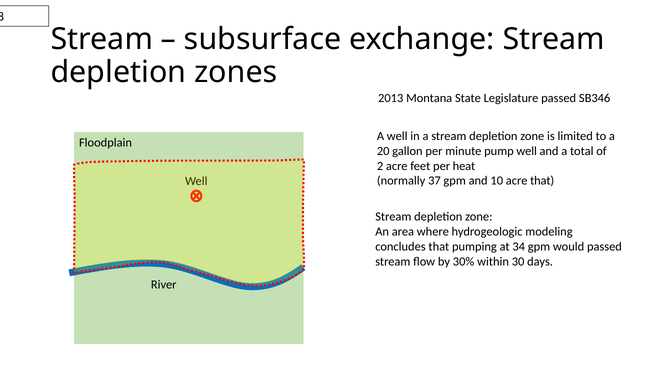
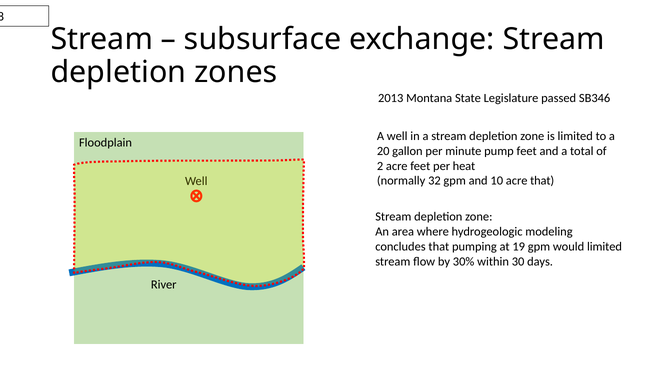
pump well: well -> feet
37: 37 -> 32
34: 34 -> 19
would passed: passed -> limited
